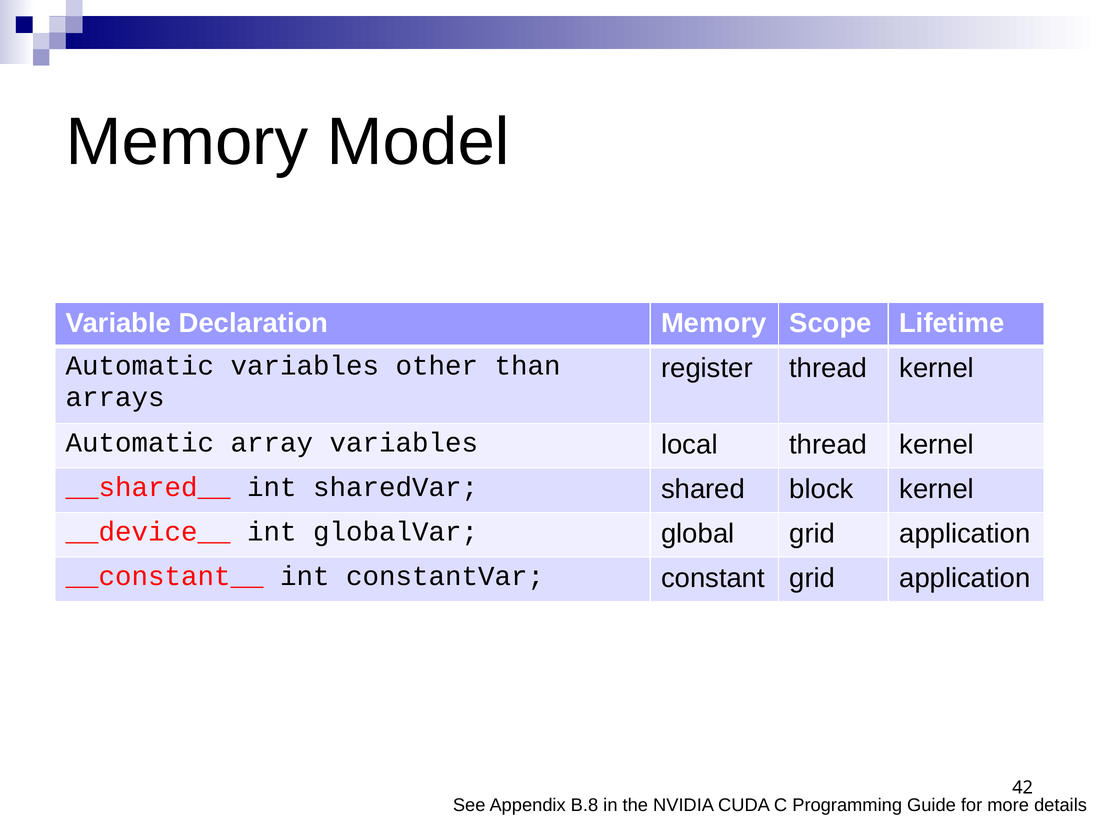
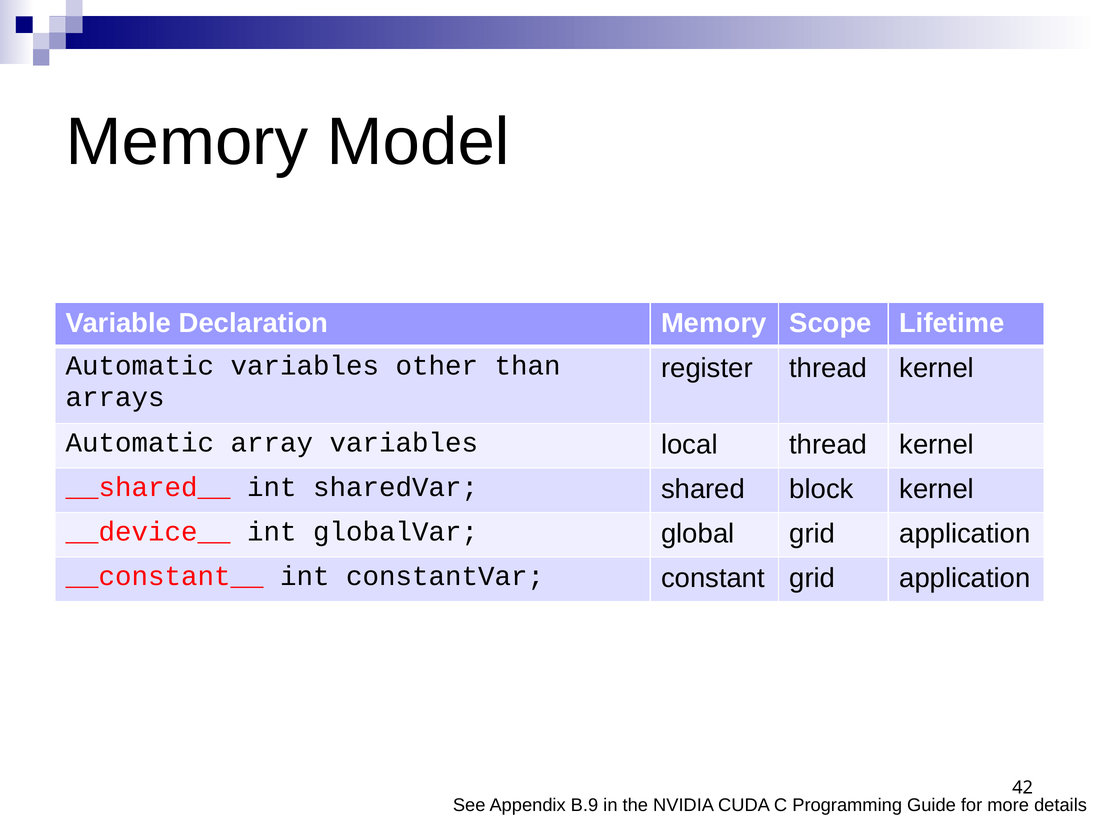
B.8: B.8 -> B.9
